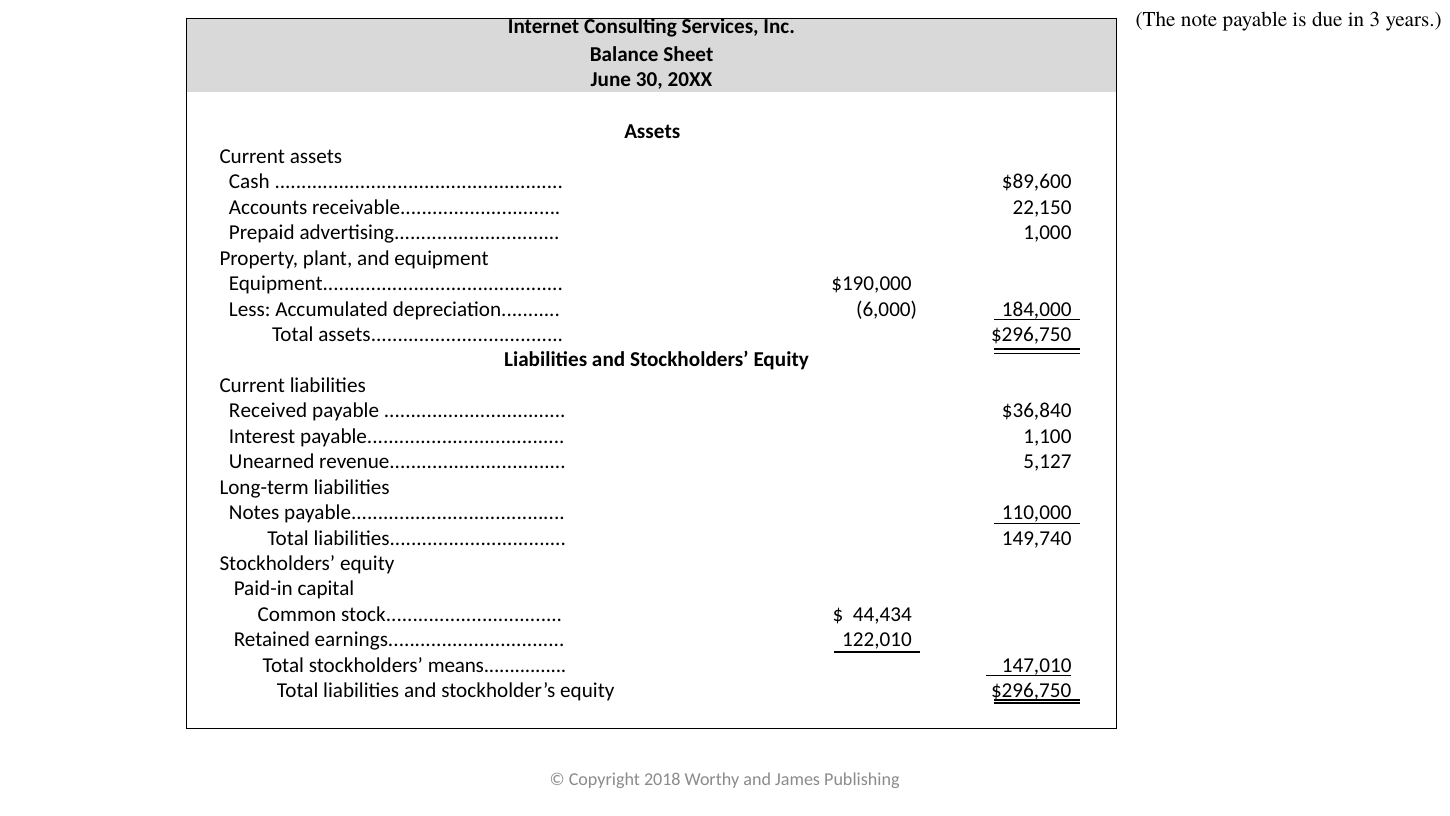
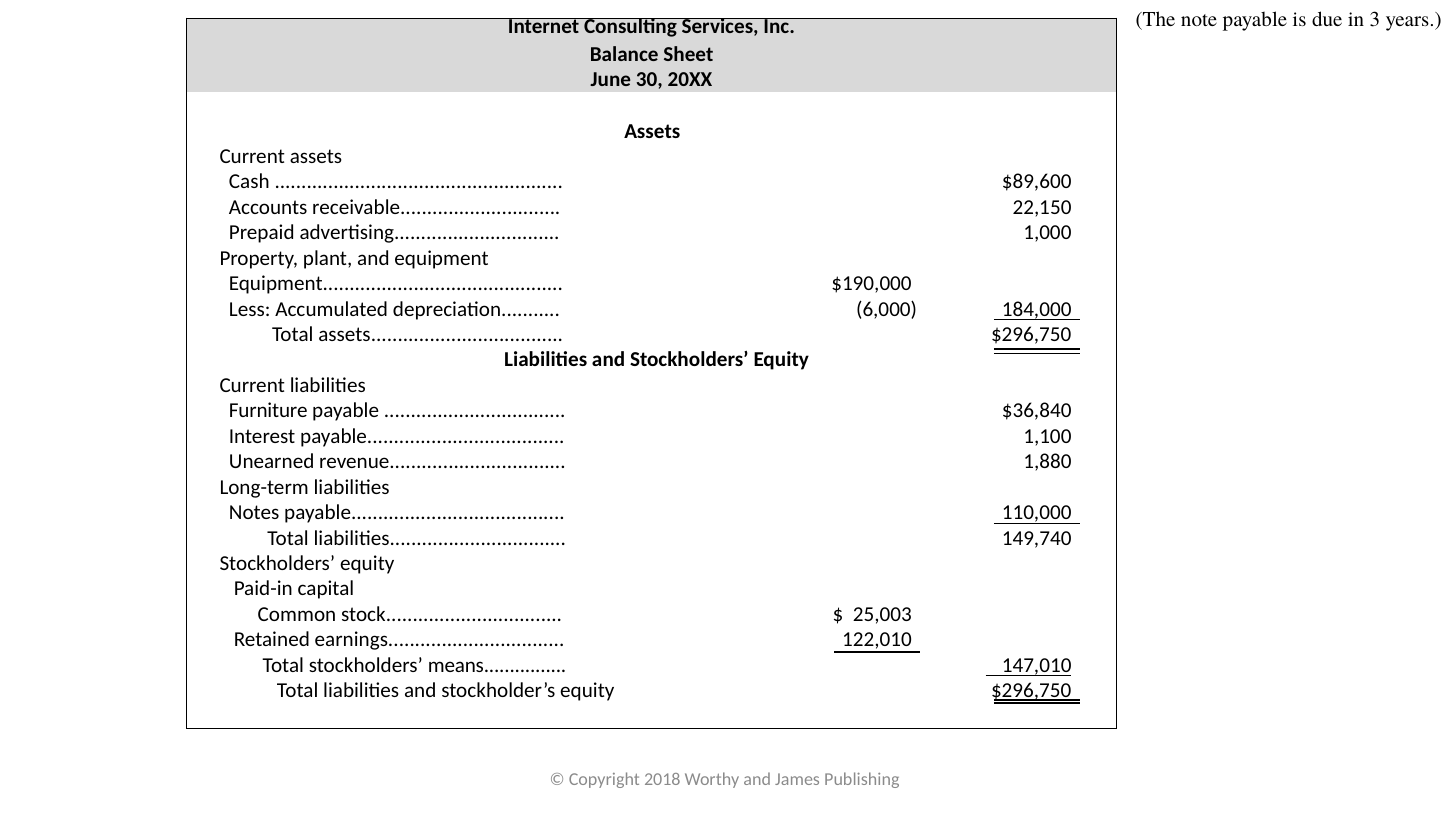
Received: Received -> Furniture
5,127: 5,127 -> 1,880
44,434: 44,434 -> 25,003
